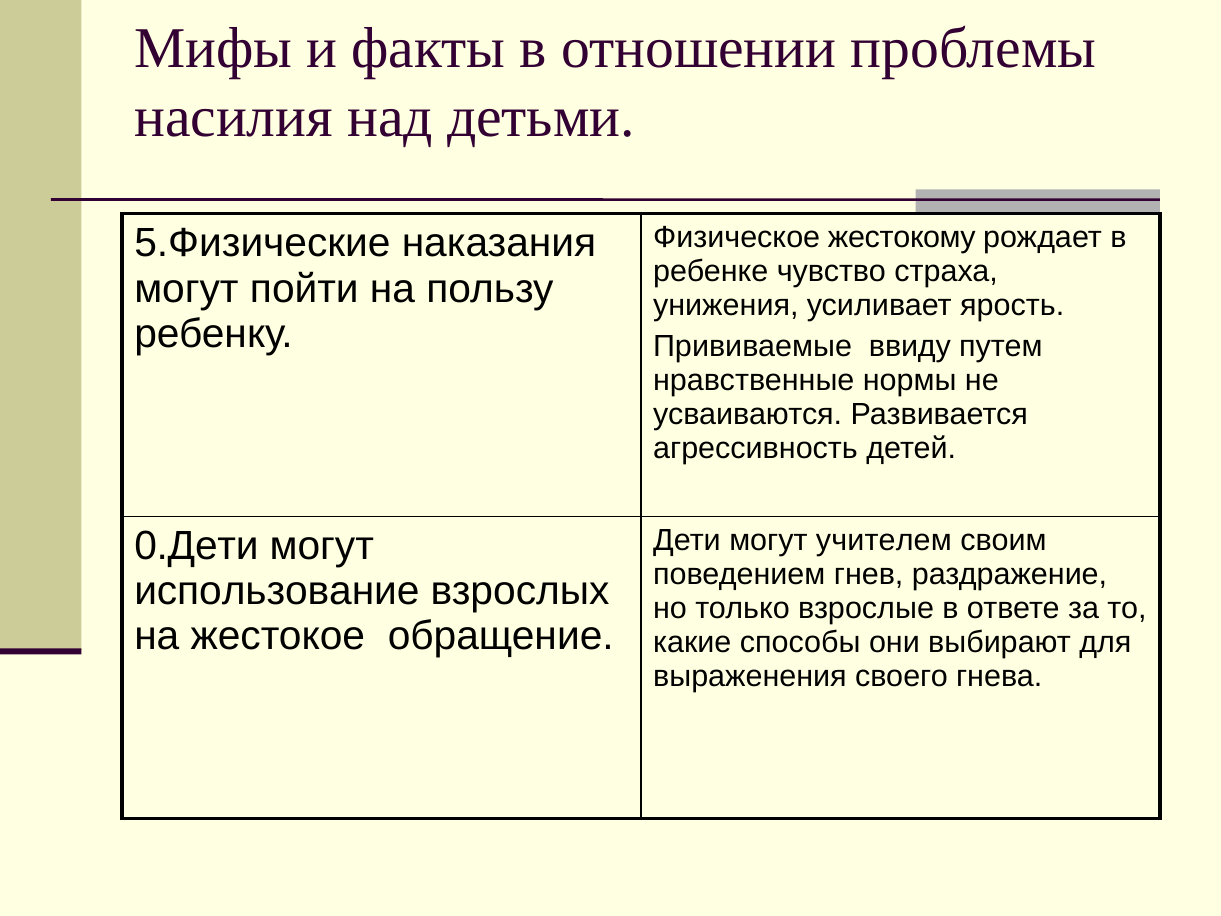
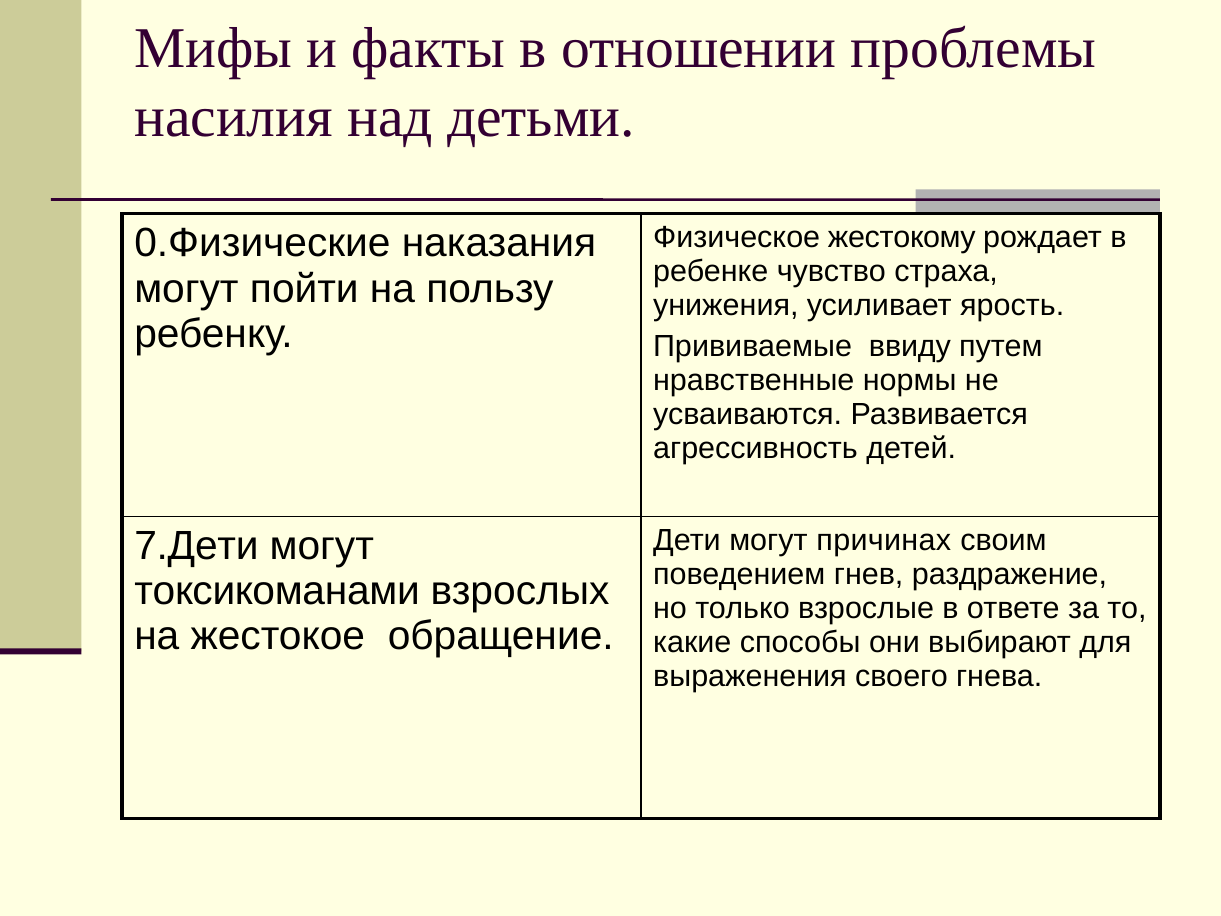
5.Физические: 5.Физические -> 0.Физические
учителем: учителем -> причинах
0.Дети: 0.Дети -> 7.Дети
использование: использование -> токсикоманами
